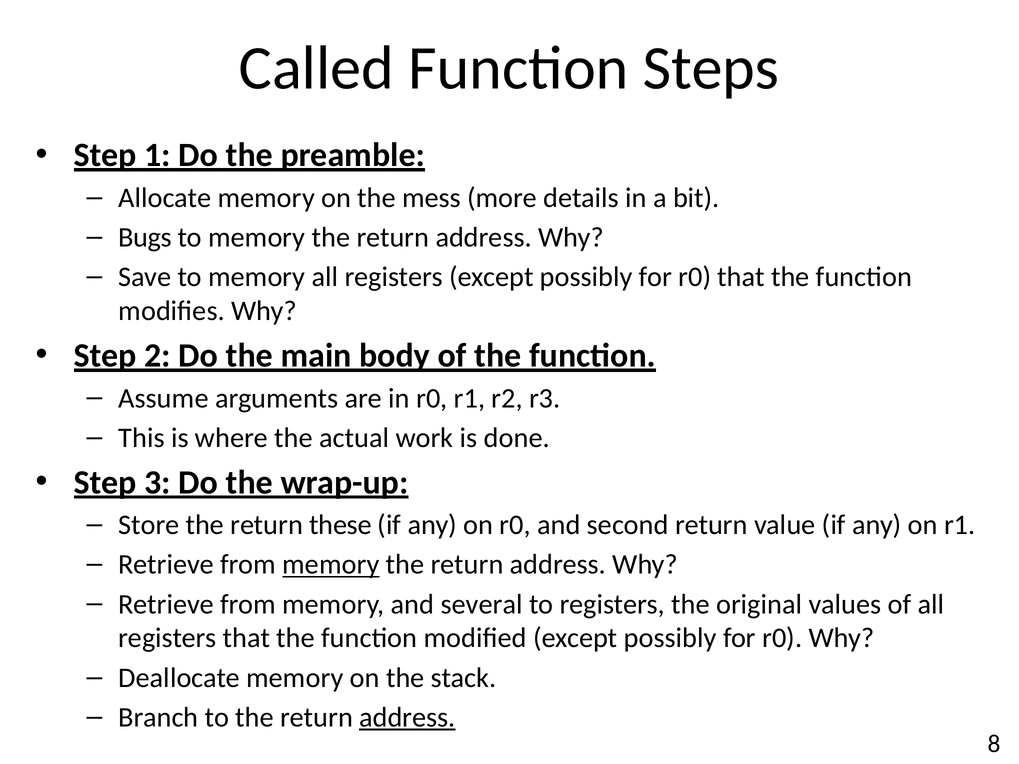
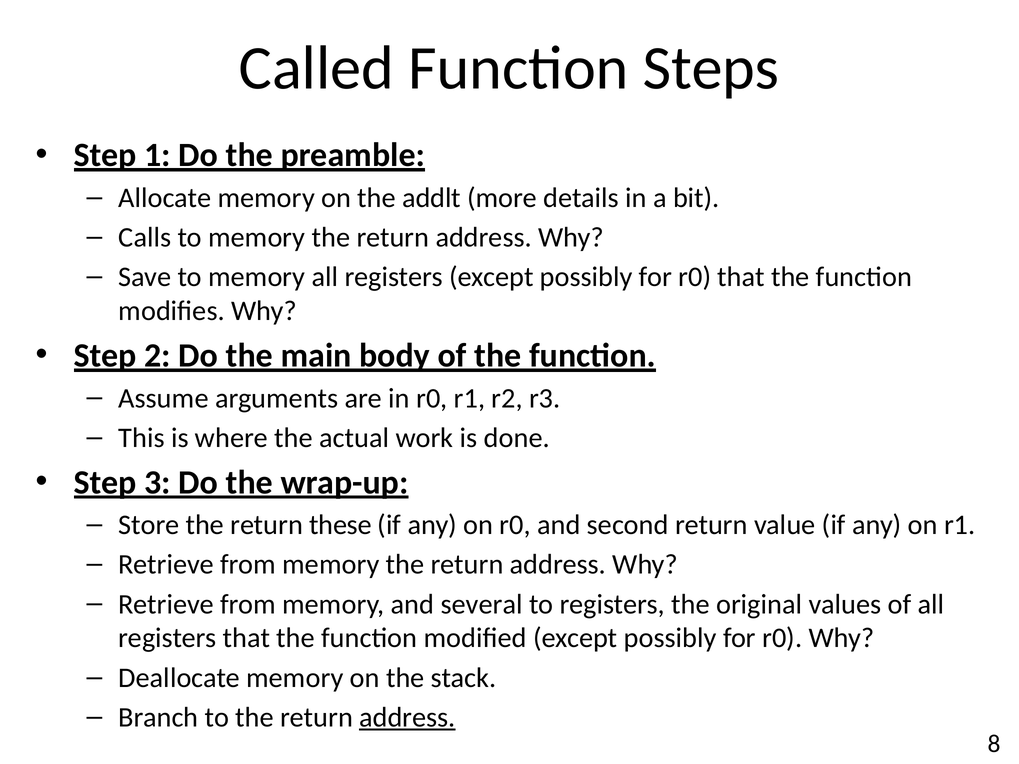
mess: mess -> addlt
Bugs: Bugs -> Calls
memory at (331, 565) underline: present -> none
